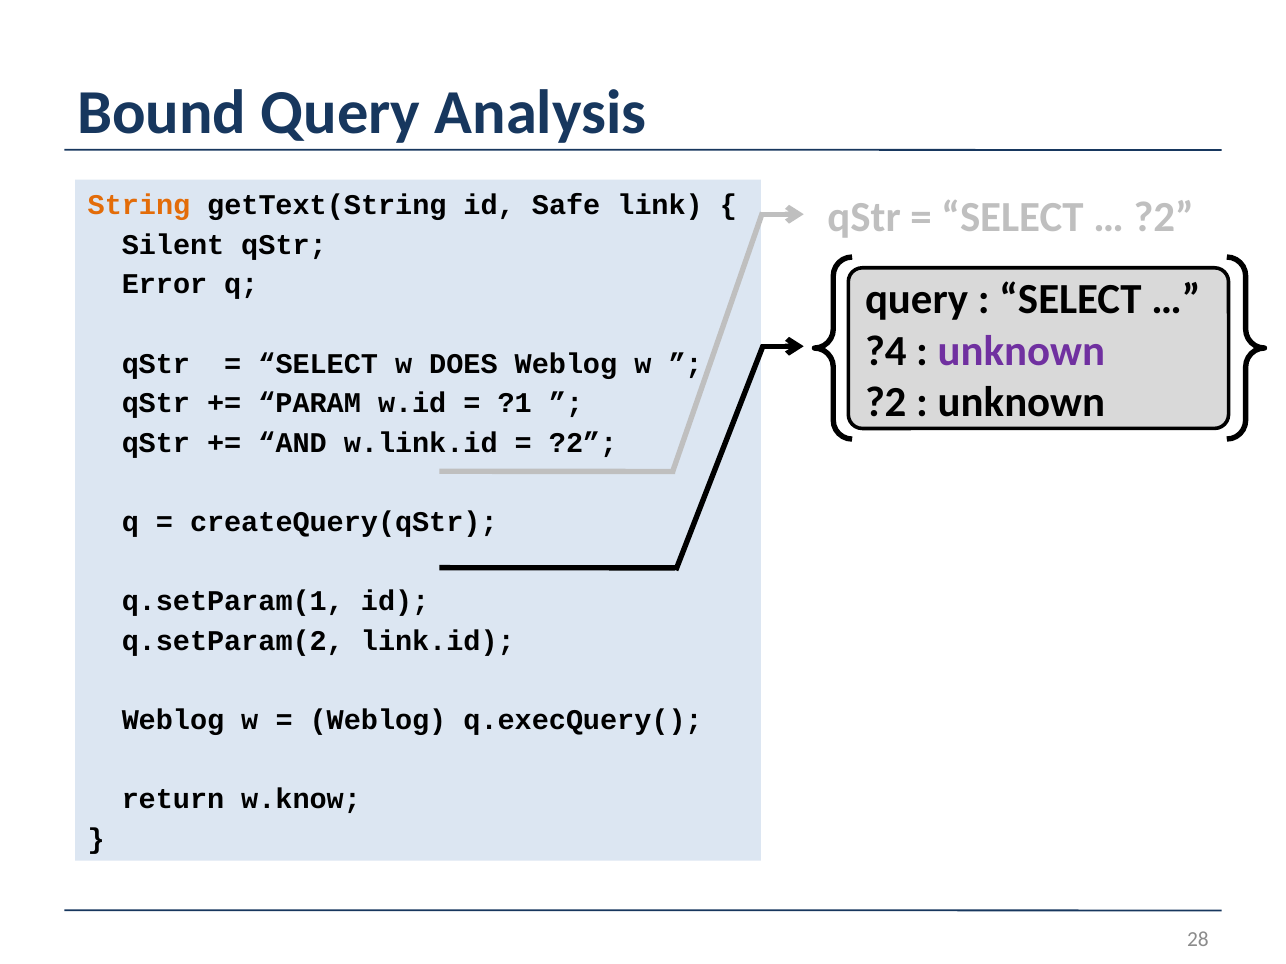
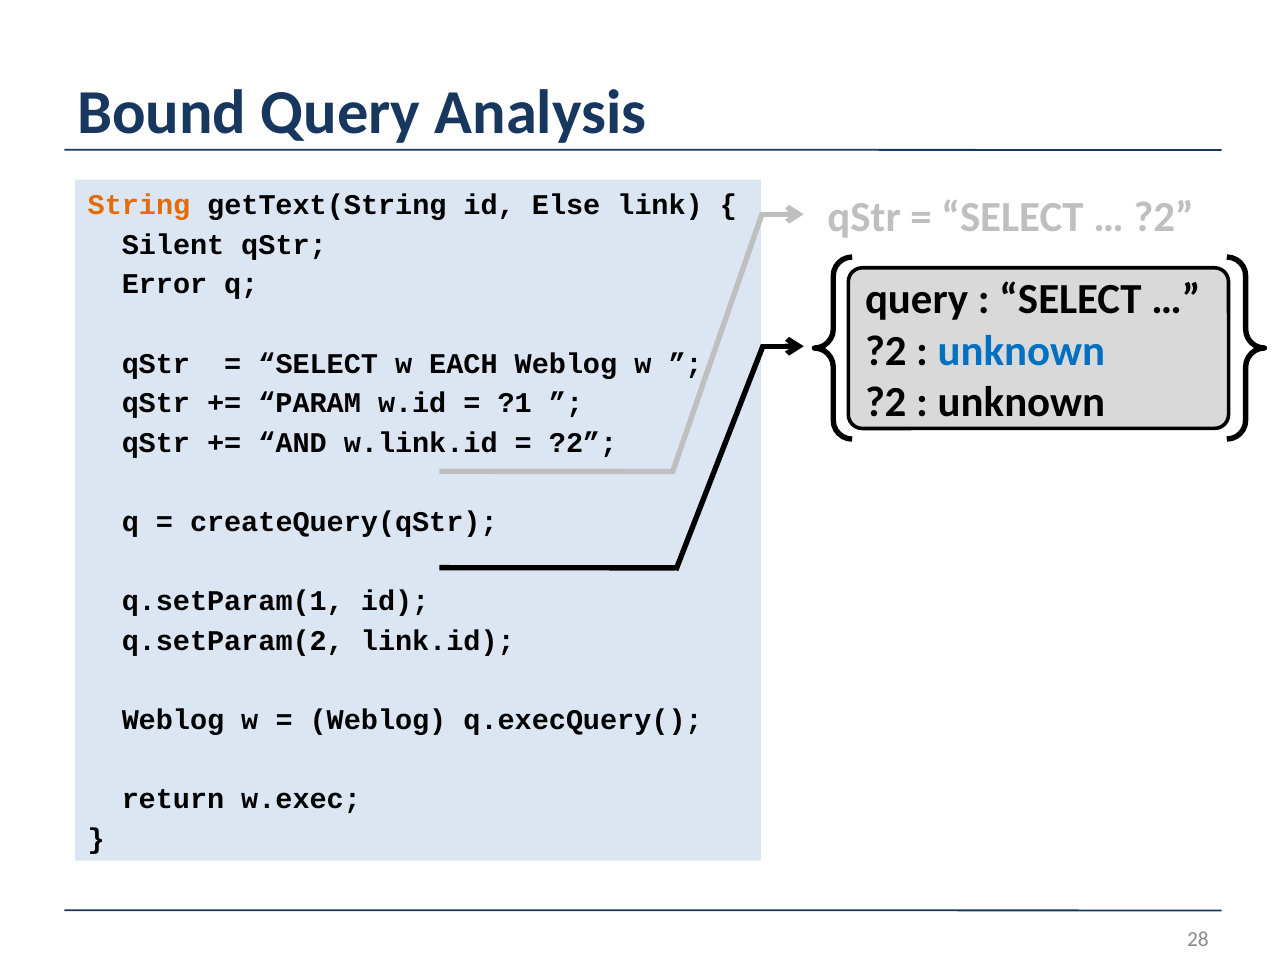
Safe: Safe -> Else
?4 at (886, 351): ?4 -> ?2
unknown at (1021, 351) colour: purple -> blue
DOES: DOES -> EACH
w.know: w.know -> w.exec
